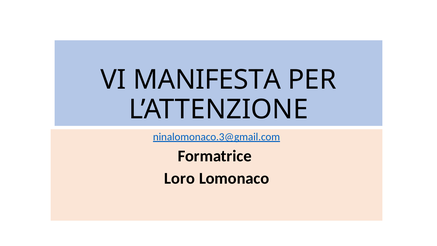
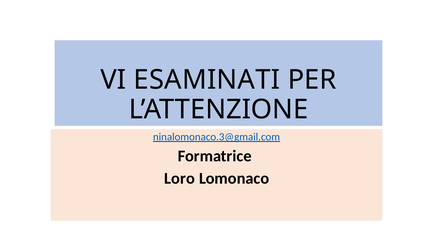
MANIFESTA: MANIFESTA -> ESAMINATI
